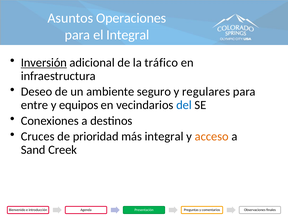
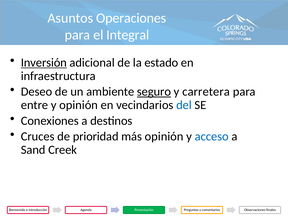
tráfico: tráfico -> estado
seguro underline: none -> present
regulares: regulares -> carretera
y equipos: equipos -> opinión
más integral: integral -> opinión
acceso colour: orange -> blue
